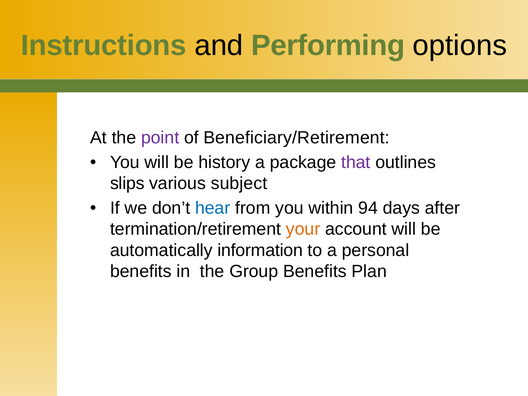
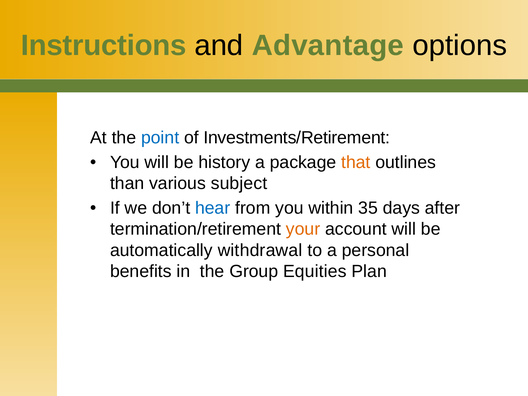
Performing: Performing -> Advantage
point colour: purple -> blue
Beneficiary/Retirement: Beneficiary/Retirement -> Investments/Retirement
that colour: purple -> orange
slips: slips -> than
94: 94 -> 35
information: information -> withdrawal
Group Benefits: Benefits -> Equities
